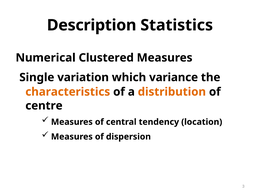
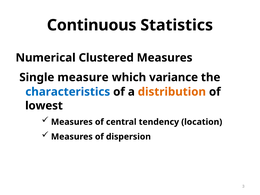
Description: Description -> Continuous
variation: variation -> measure
characteristics colour: orange -> blue
centre: centre -> lowest
